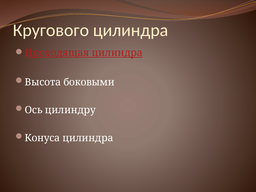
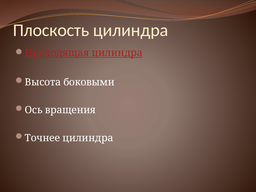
Кругового: Кругового -> Плоскость
цилиндру: цилиндру -> вращения
Конуса: Конуса -> Точнее
